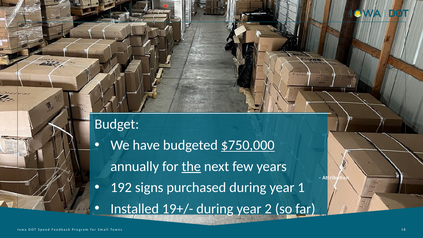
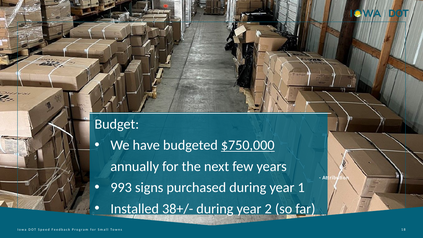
the underline: present -> none
192: 192 -> 993
19+/-: 19+/- -> 38+/-
